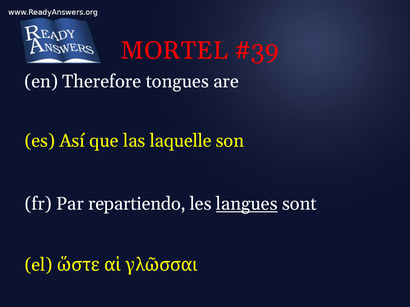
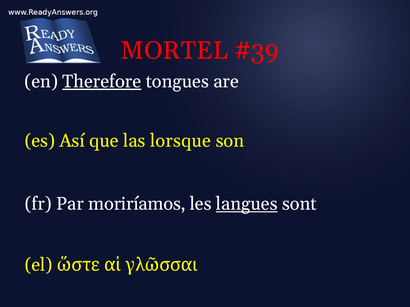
Therefore underline: none -> present
laquelle: laquelle -> lorsque
repartiendo: repartiendo -> moriríamos
